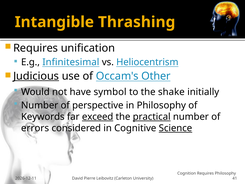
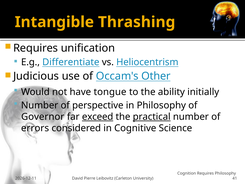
Infinitesimal: Infinitesimal -> Differentiate
Judicious underline: present -> none
symbol: symbol -> tongue
shake: shake -> ability
Keywords: Keywords -> Governor
Science underline: present -> none
